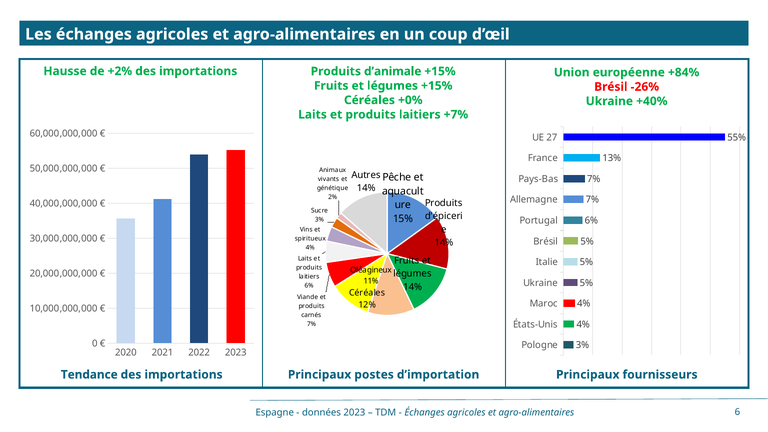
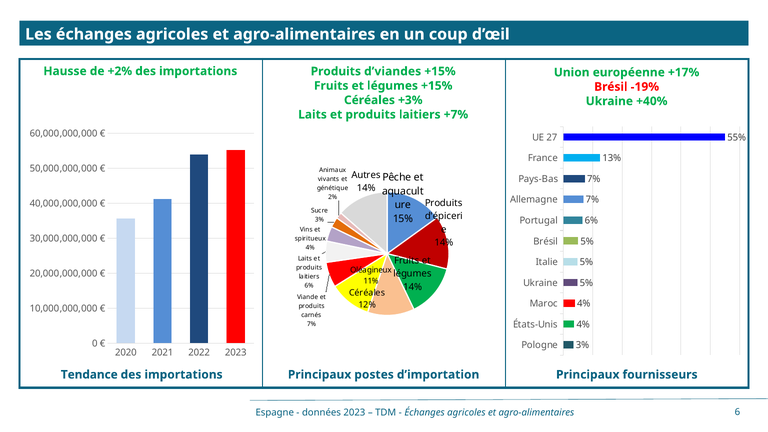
d’animale: d’animale -> d’viandes
+84%: +84% -> +17%
-26%: -26% -> -19%
+0%: +0% -> +3%
